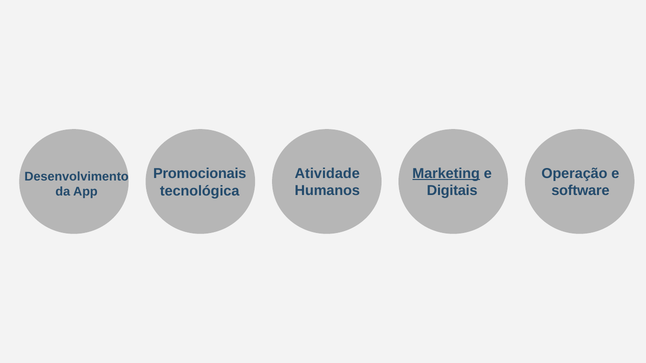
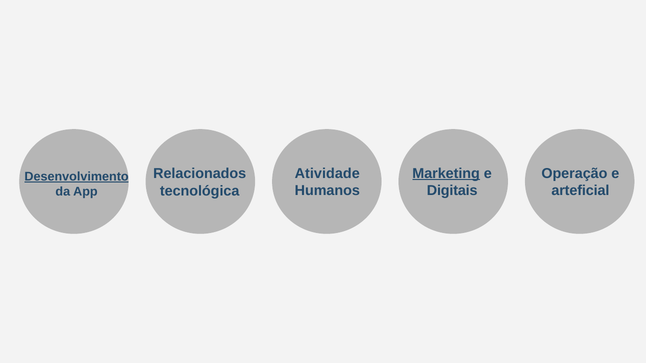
Promocionais: Promocionais -> Relacionados
Desenvolvimento underline: none -> present
software: software -> arteficial
